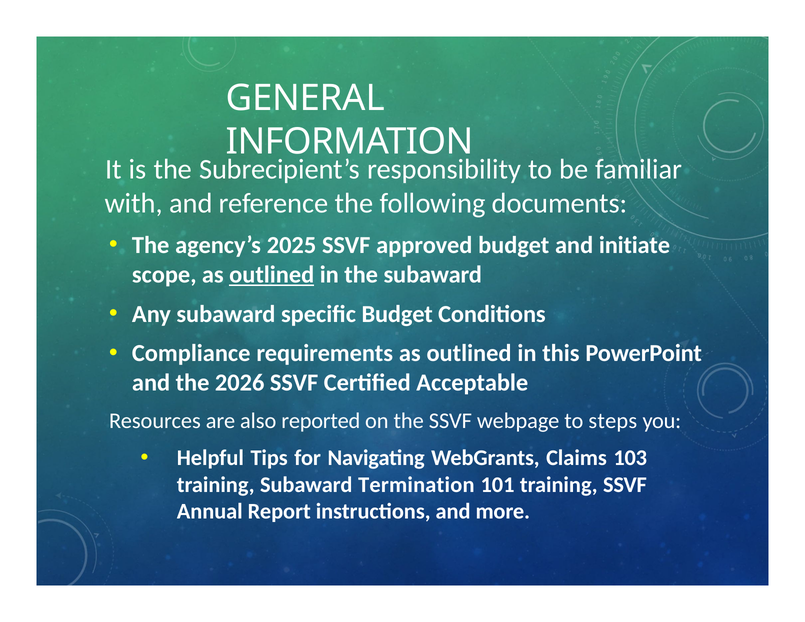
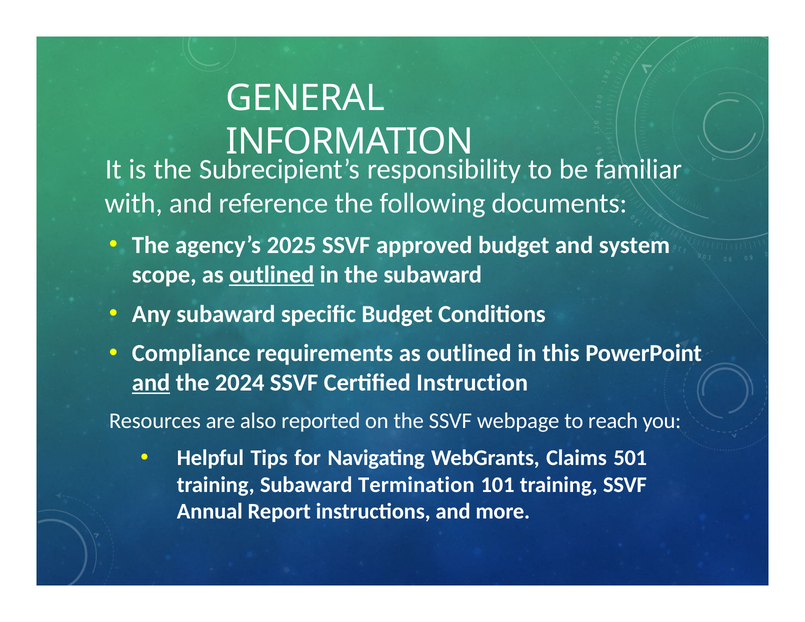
initiate: initiate -> system
and at (151, 383) underline: none -> present
2026: 2026 -> 2024
Acceptable: Acceptable -> Instruction
steps: steps -> reach
103: 103 -> 501
